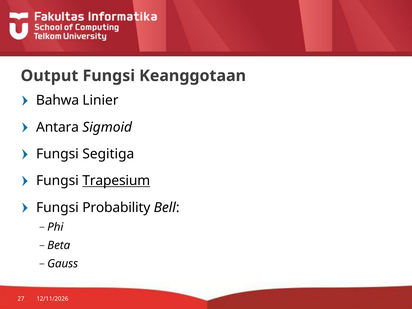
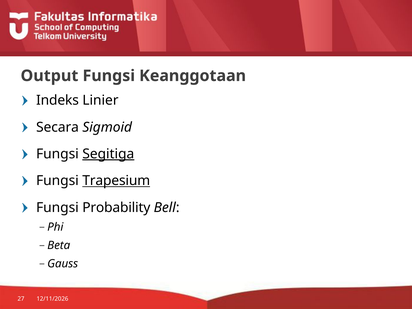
Bahwa: Bahwa -> Indeks
Antara: Antara -> Secara
Segitiga underline: none -> present
